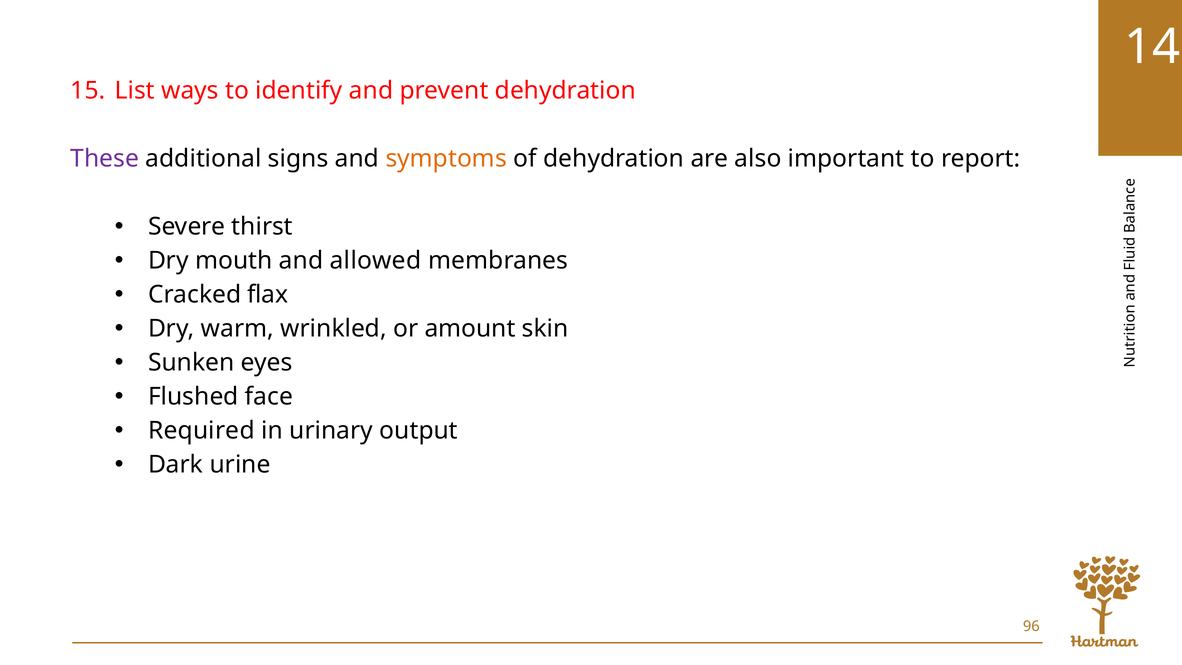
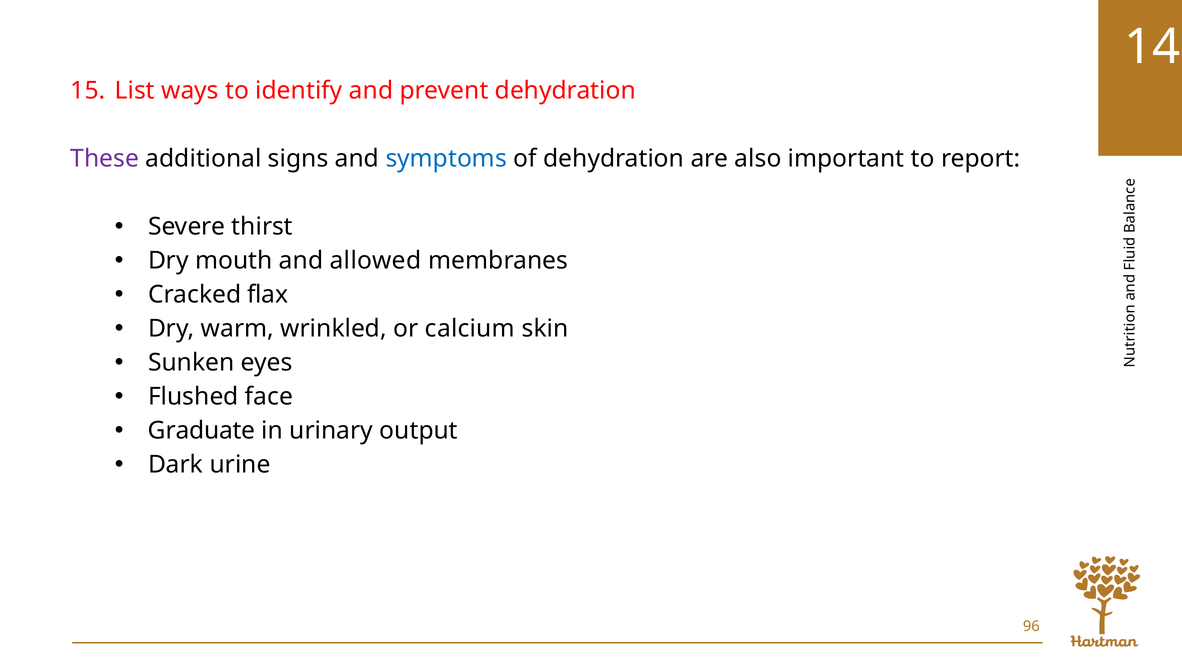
symptoms colour: orange -> blue
amount: amount -> calcium
Required: Required -> Graduate
